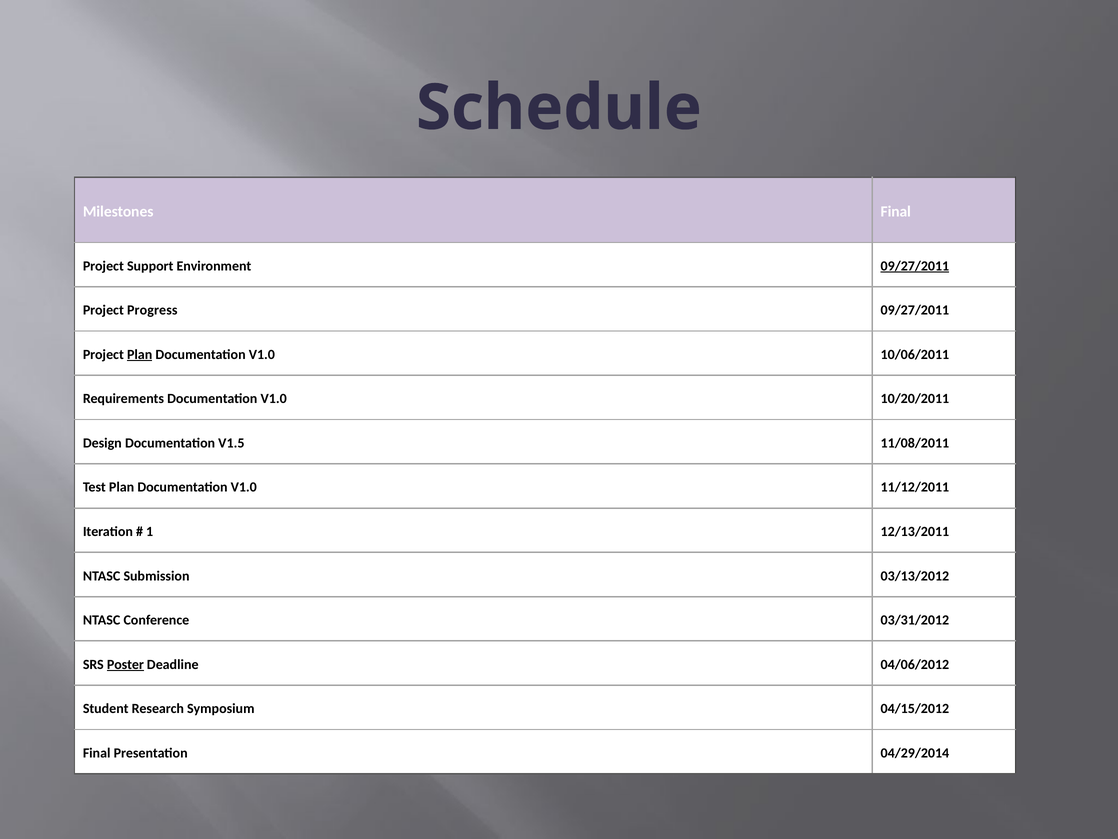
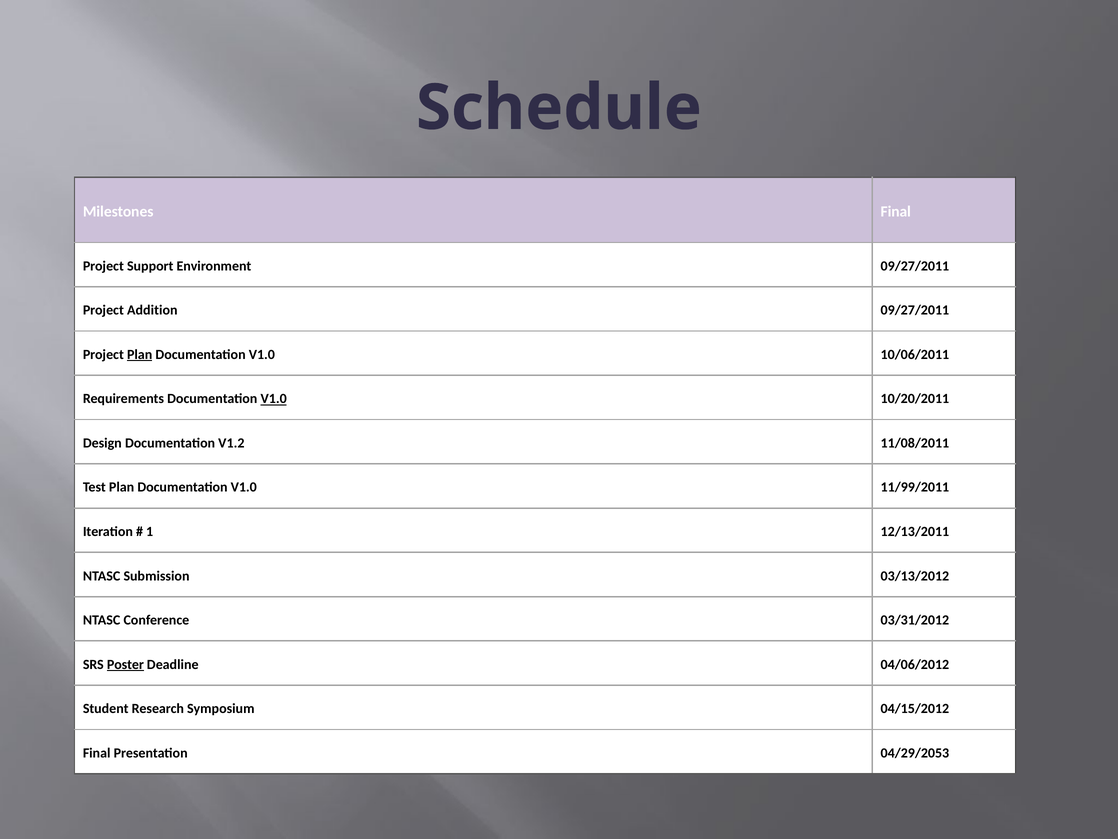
09/27/2011 at (915, 266) underline: present -> none
Progress: Progress -> Addition
V1.0 at (274, 399) underline: none -> present
V1.5: V1.5 -> V1.2
11/12/2011: 11/12/2011 -> 11/99/2011
04/29/2014: 04/29/2014 -> 04/29/2053
